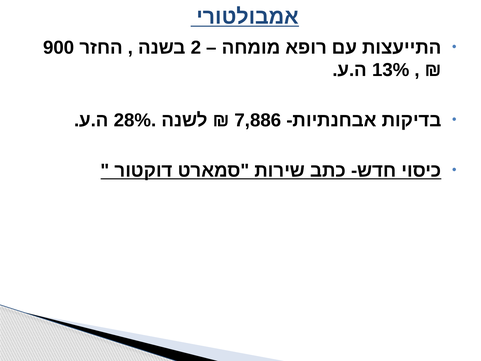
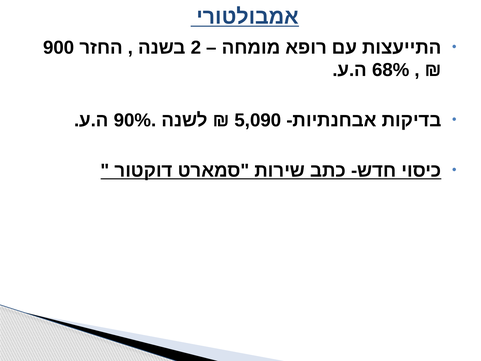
13%: 13% -> 68%
28%: 28% -> 90%
7,886: 7,886 -> 5,090
